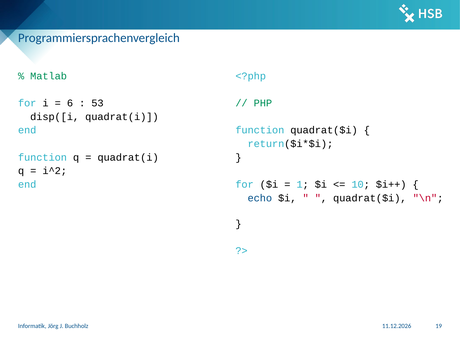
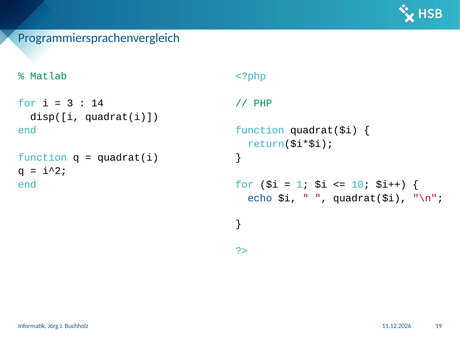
6: 6 -> 3
53: 53 -> 14
